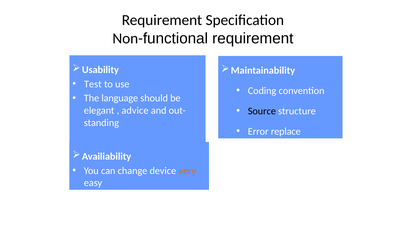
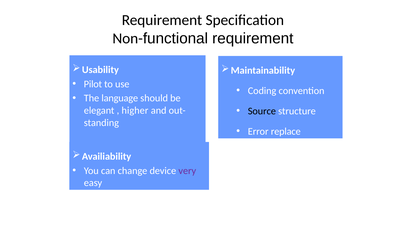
Test: Test -> Pilot
advice: advice -> higher
very colour: orange -> purple
